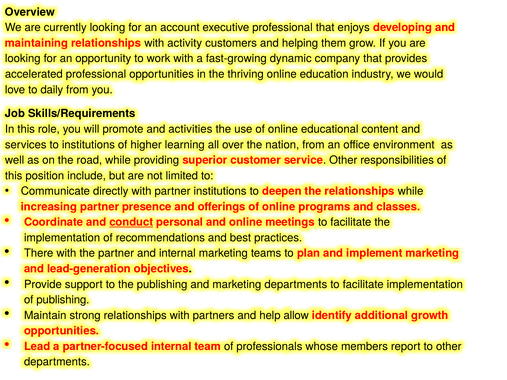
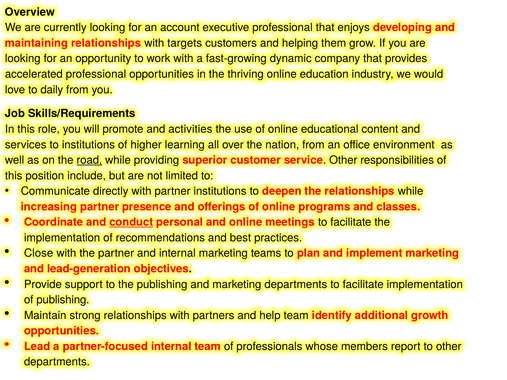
activity: activity -> targets
road underline: none -> present
There: There -> Close
help allow: allow -> team
